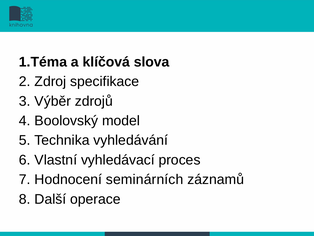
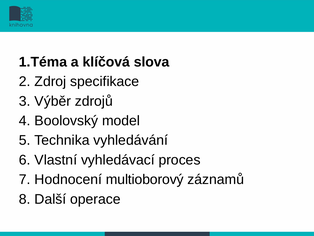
seminárních: seminárních -> multioborový
